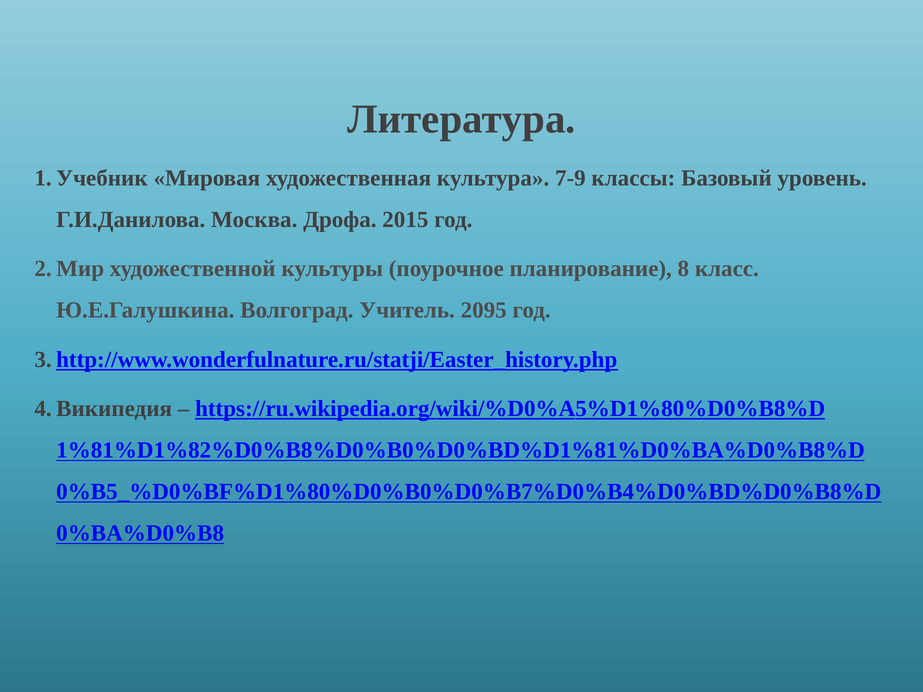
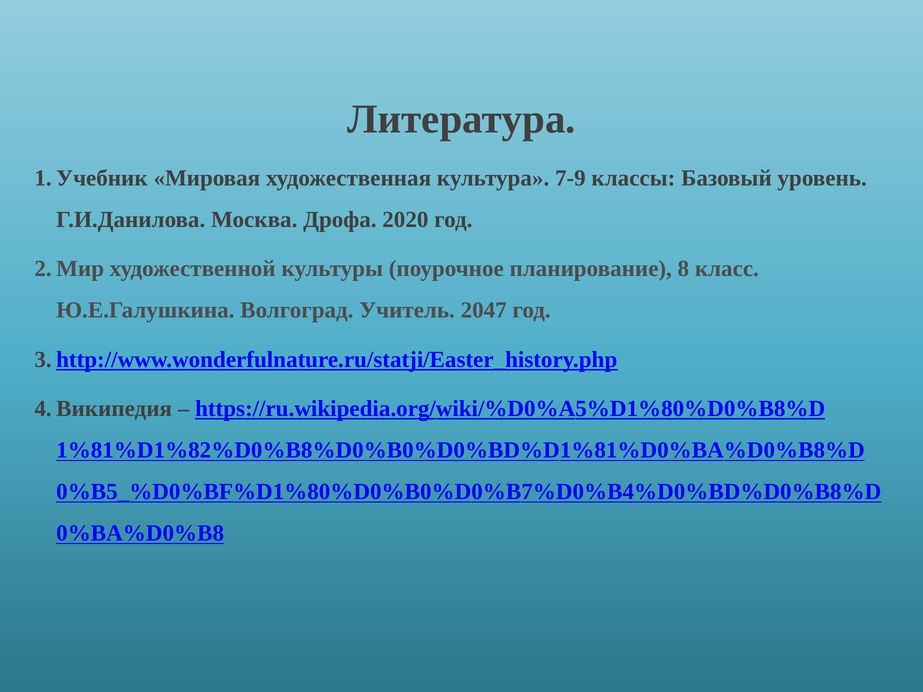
2015: 2015 -> 2020
2095: 2095 -> 2047
